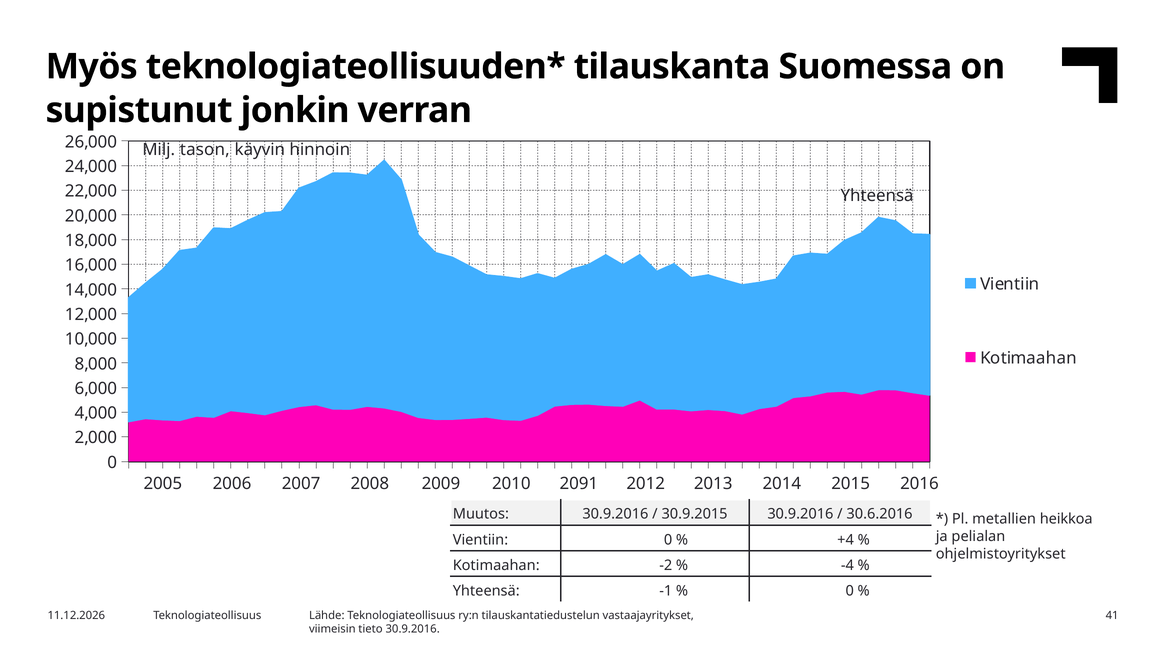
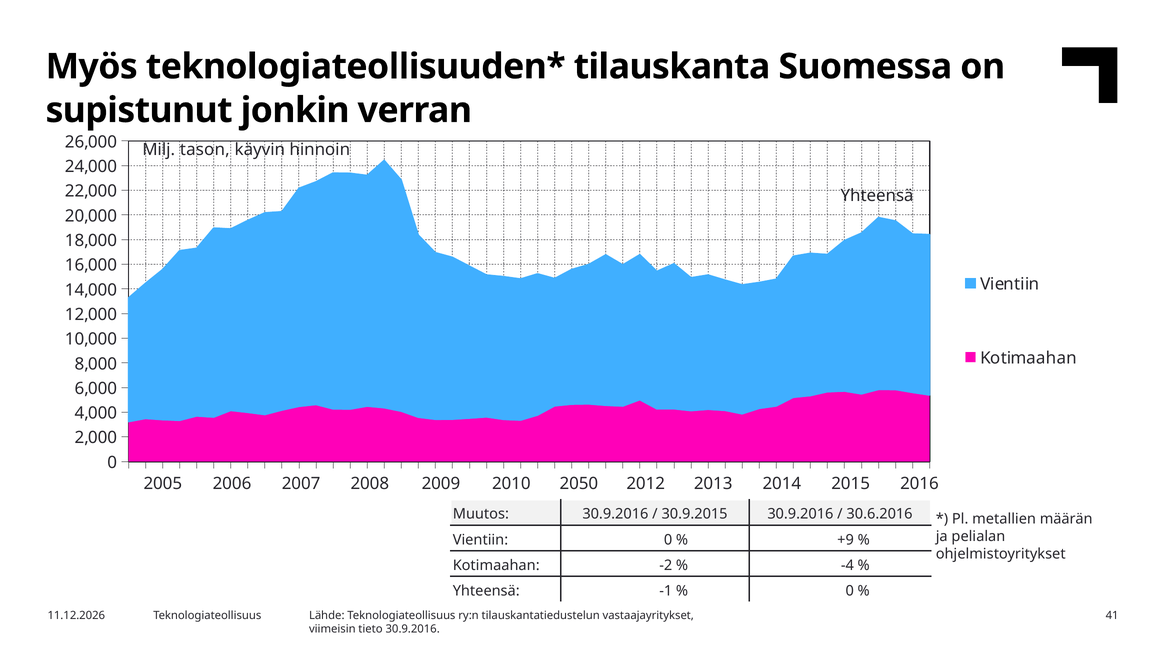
2091: 2091 -> 2050
heikkoa: heikkoa -> määrän
+4: +4 -> +9
